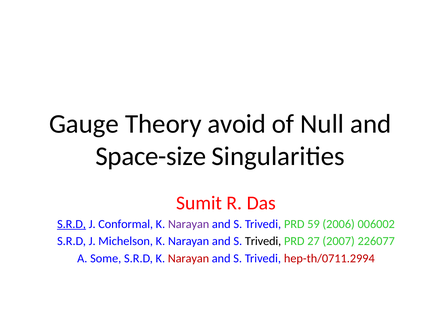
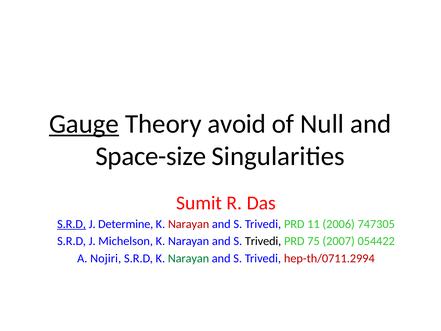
Gauge underline: none -> present
Conformal: Conformal -> Determine
Narayan at (189, 224) colour: purple -> red
59: 59 -> 11
006002: 006002 -> 747305
27: 27 -> 75
226077: 226077 -> 054422
Some: Some -> Nojiri
Narayan at (188, 258) colour: red -> green
